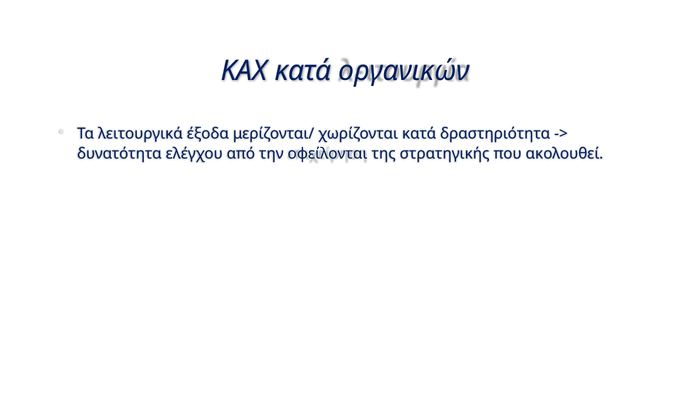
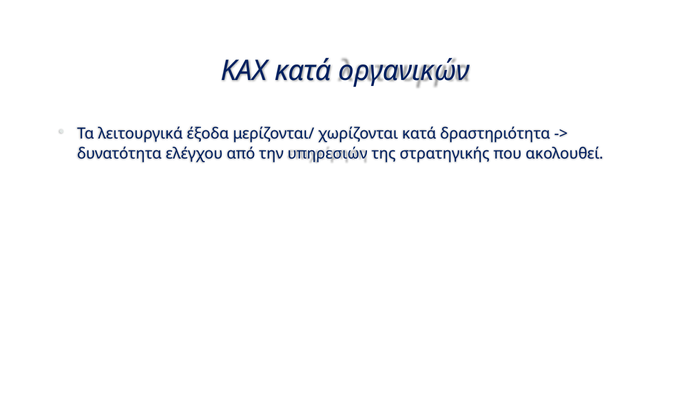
οφείλονται: οφείλονται -> υπηρεσιών
